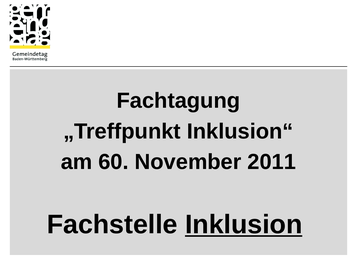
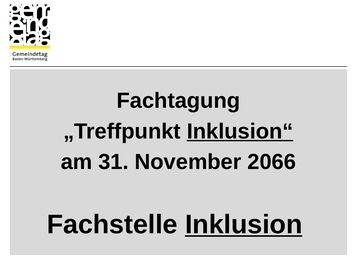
Inklusion“ underline: none -> present
60: 60 -> 31
2011: 2011 -> 2066
